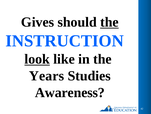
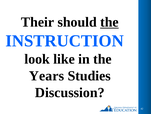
Gives: Gives -> Their
look underline: present -> none
Awareness: Awareness -> Discussion
